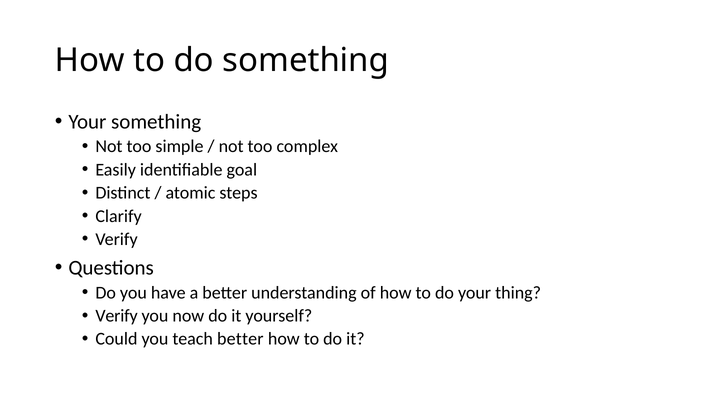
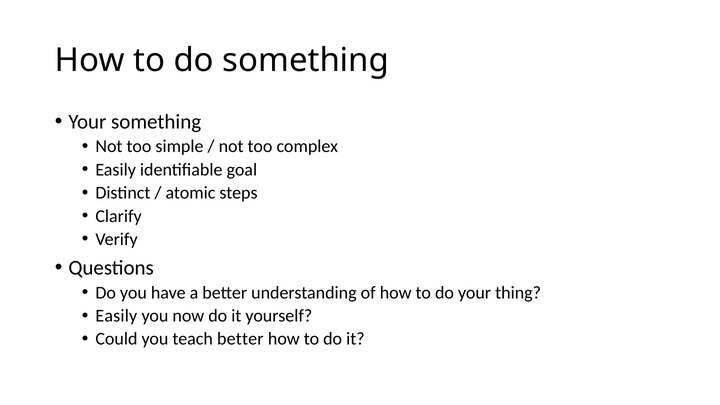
Verify at (117, 316): Verify -> Easily
